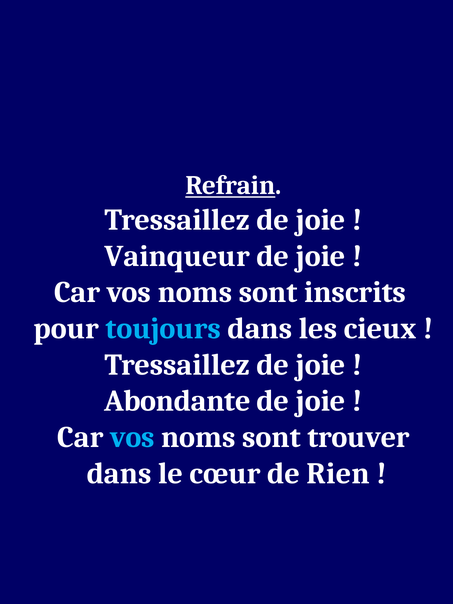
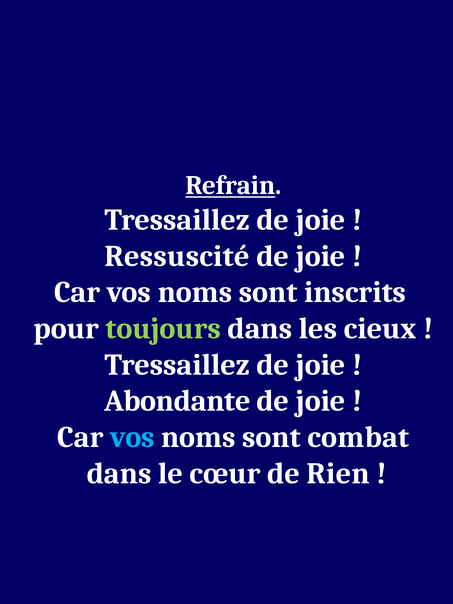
Vainqueur: Vainqueur -> Ressuscité
toujours colour: light blue -> light green
trouver: trouver -> combat
